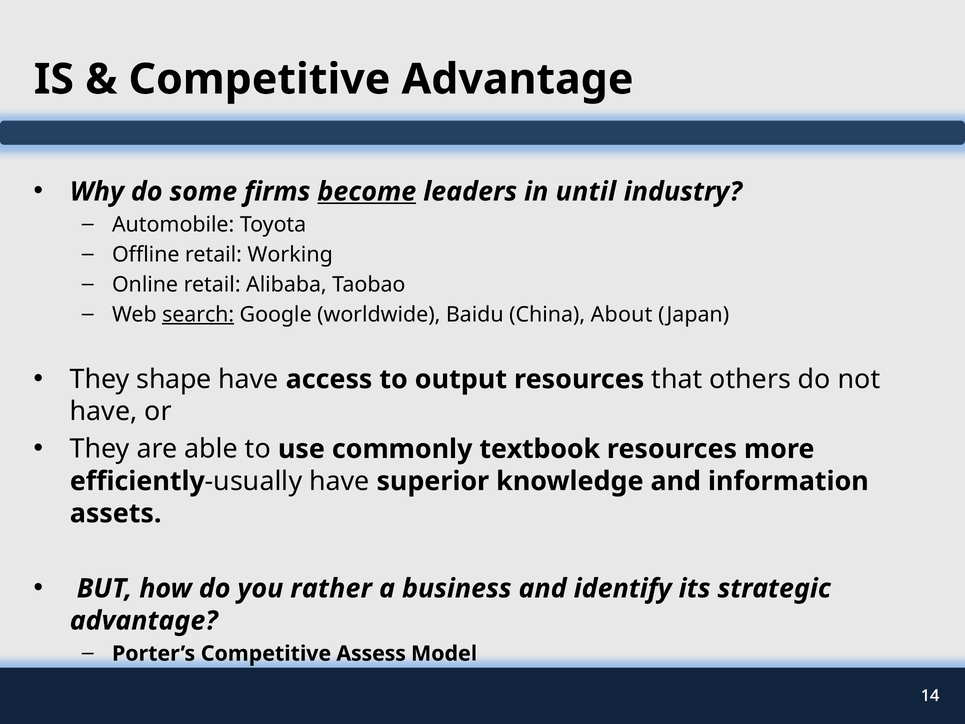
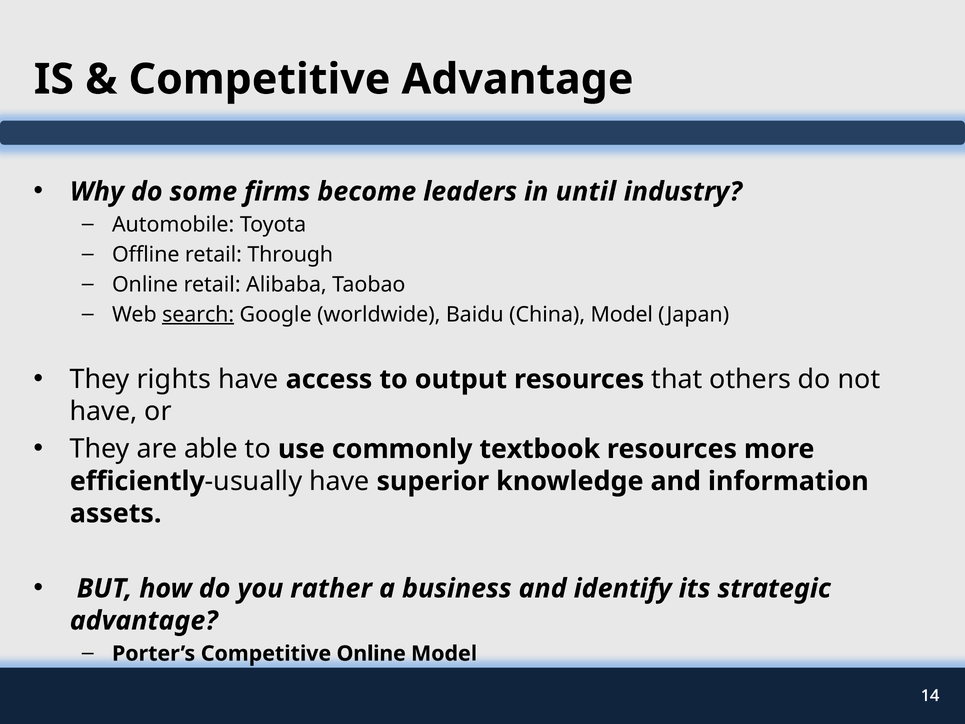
become underline: present -> none
Working: Working -> Through
China About: About -> Model
shape: shape -> rights
Competitive Assess: Assess -> Online
